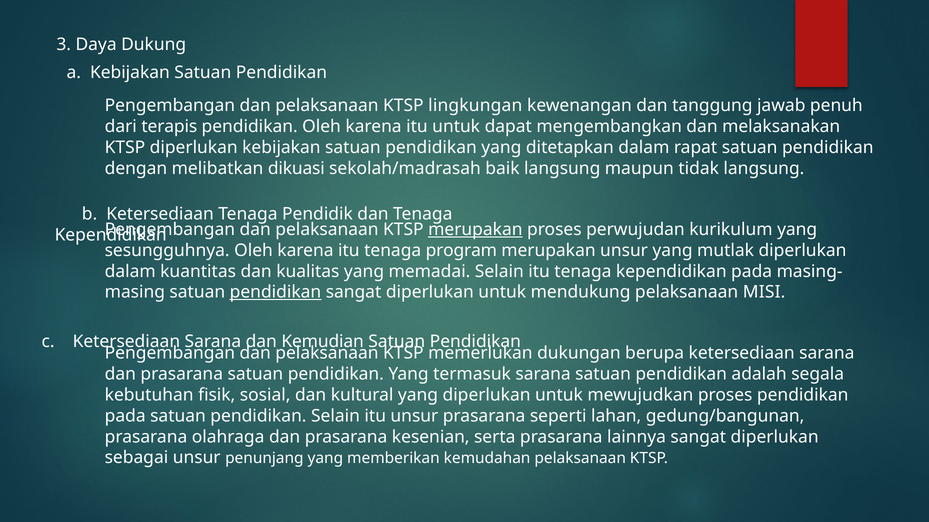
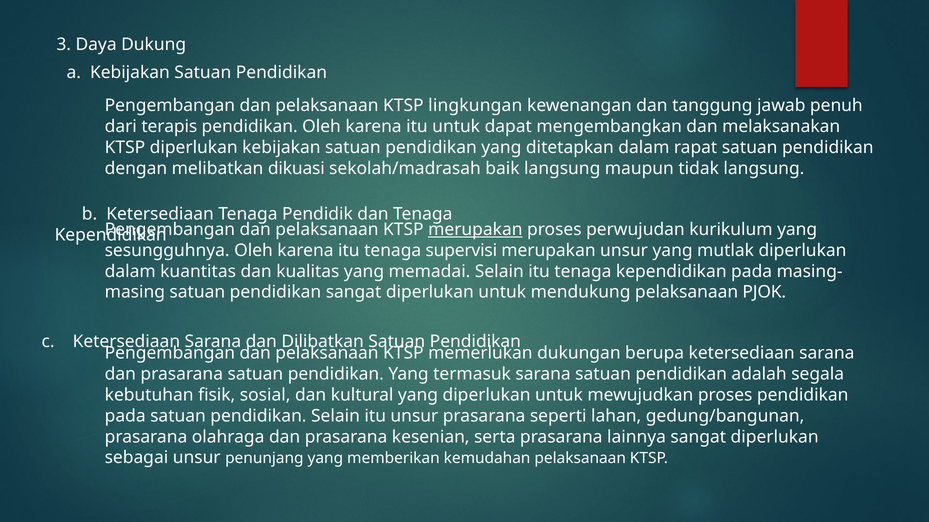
program: program -> supervisi
pendidikan at (275, 292) underline: present -> none
MISI: MISI -> PJOK
Kemudian: Kemudian -> Dilibatkan
